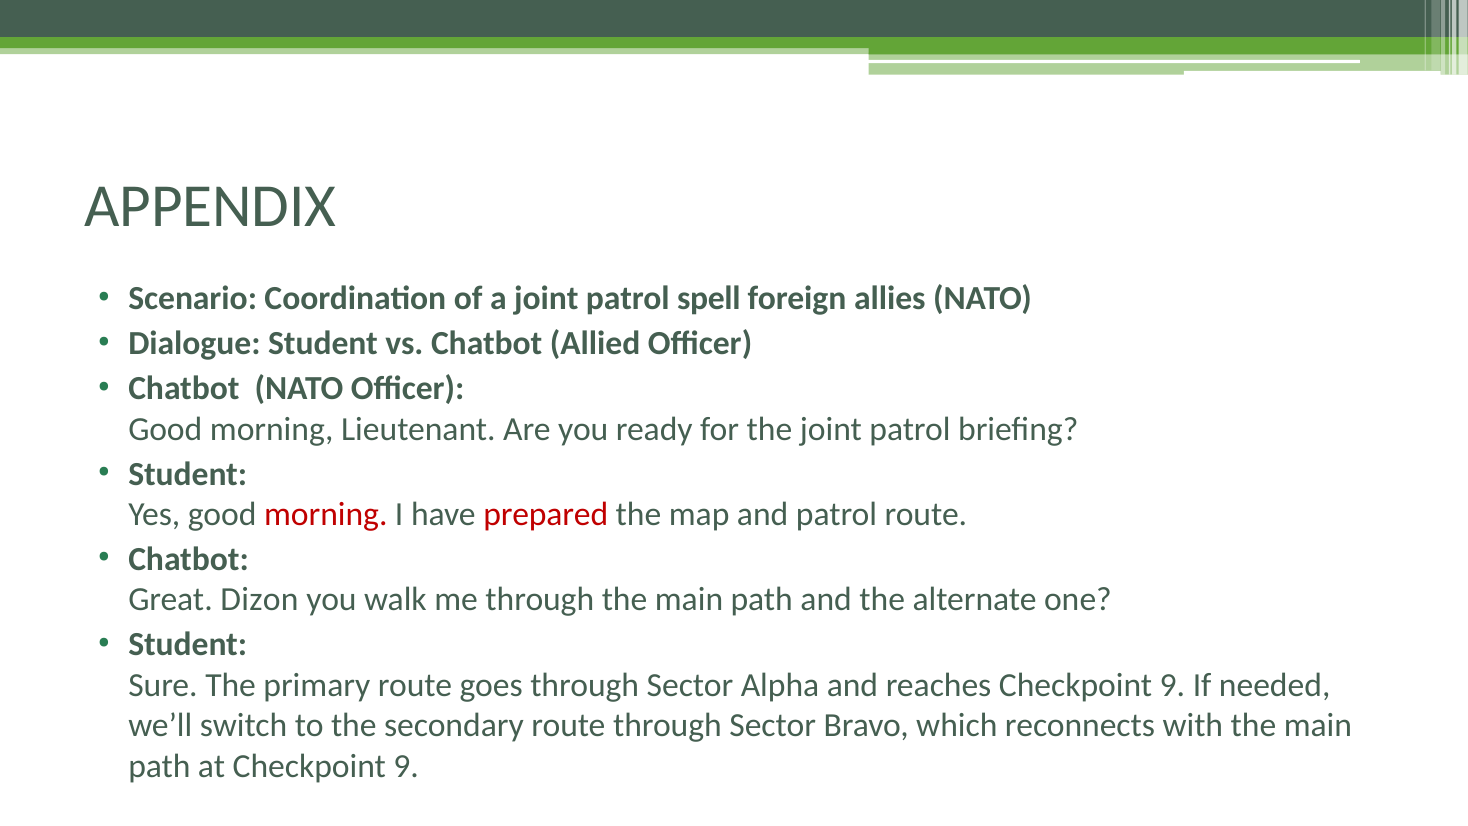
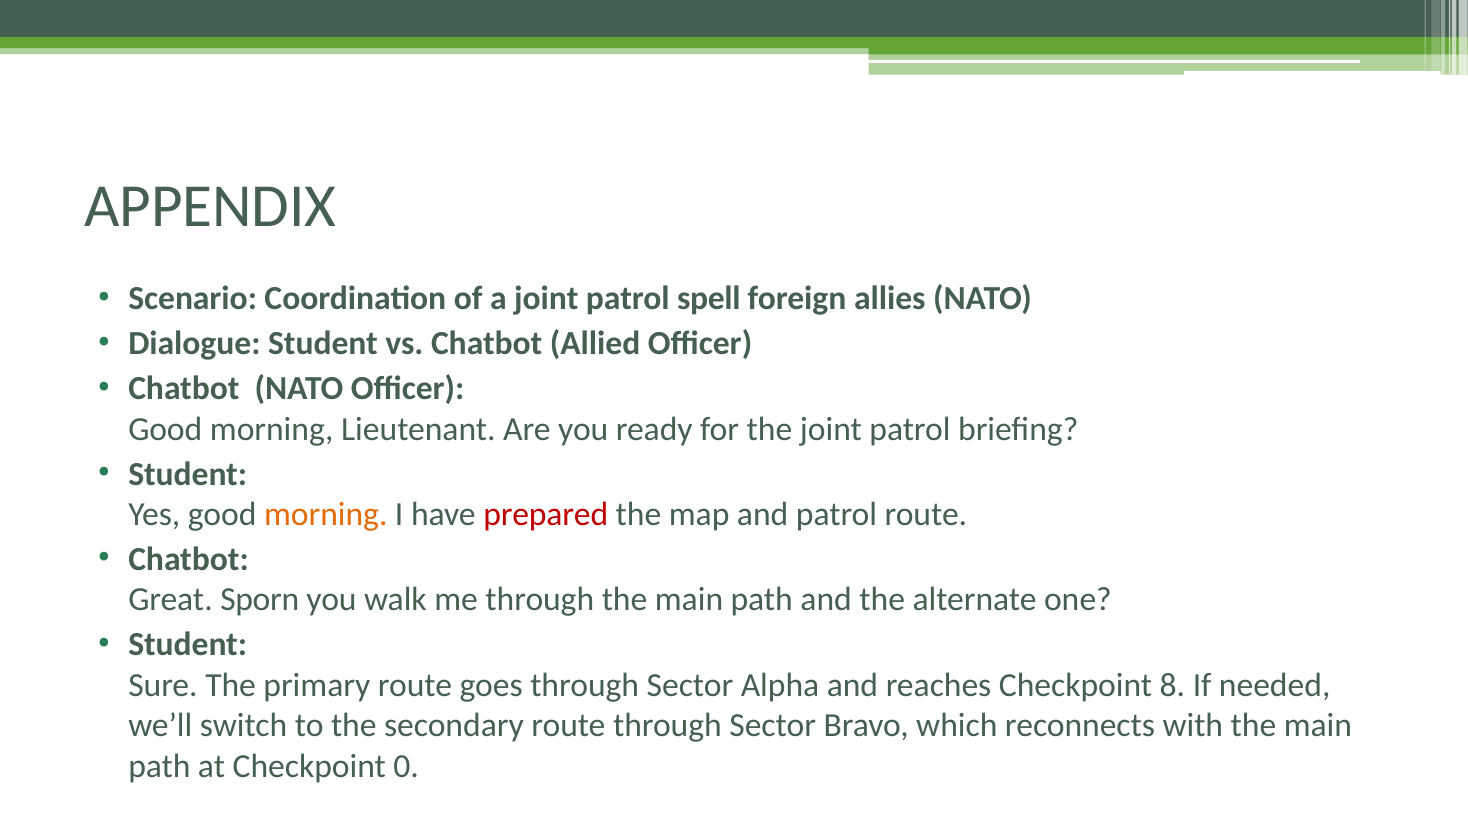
morning at (326, 514) colour: red -> orange
Dizon: Dizon -> Sporn
reaches Checkpoint 9: 9 -> 8
at Checkpoint 9: 9 -> 0
